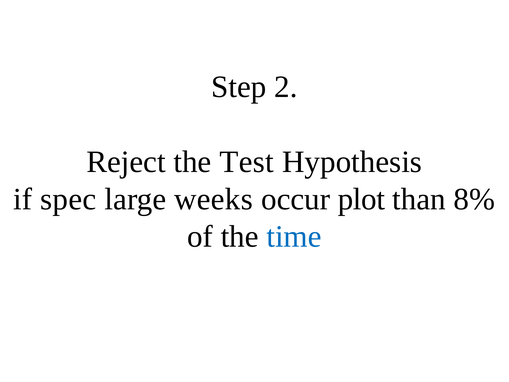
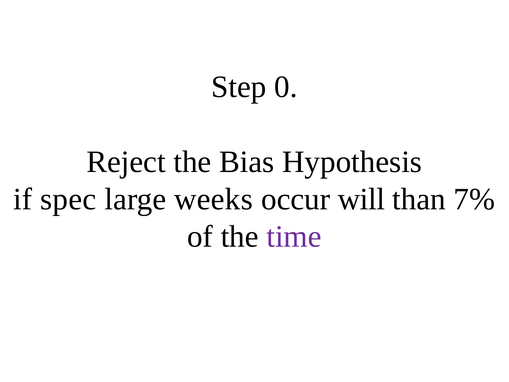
2: 2 -> 0
Test: Test -> Bias
plot: plot -> will
8%: 8% -> 7%
time colour: blue -> purple
